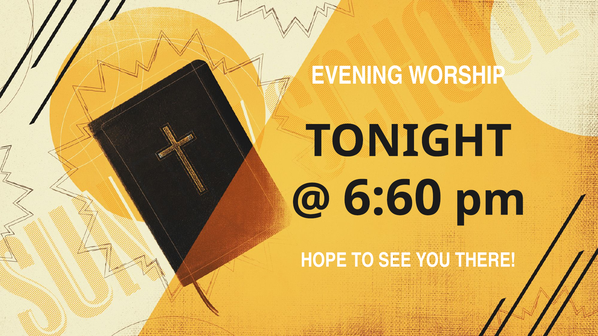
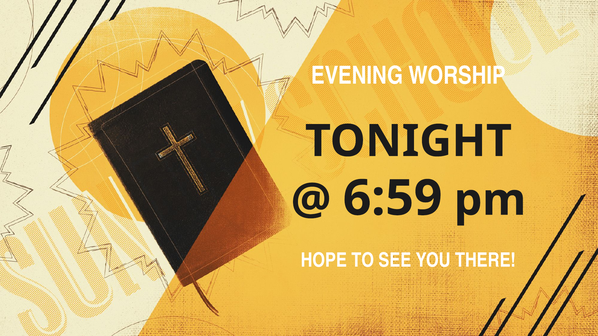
6:60: 6:60 -> 6:59
